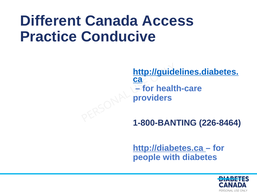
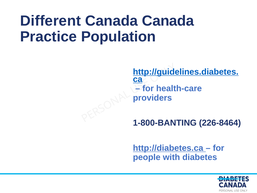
Canada Access: Access -> Canada
Conducive: Conducive -> Population
